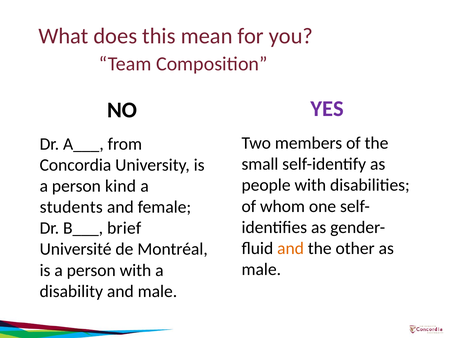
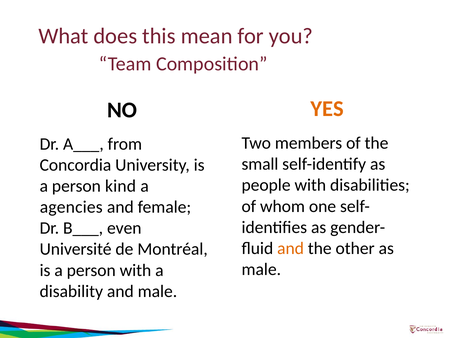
YES colour: purple -> orange
students: students -> agencies
brief: brief -> even
